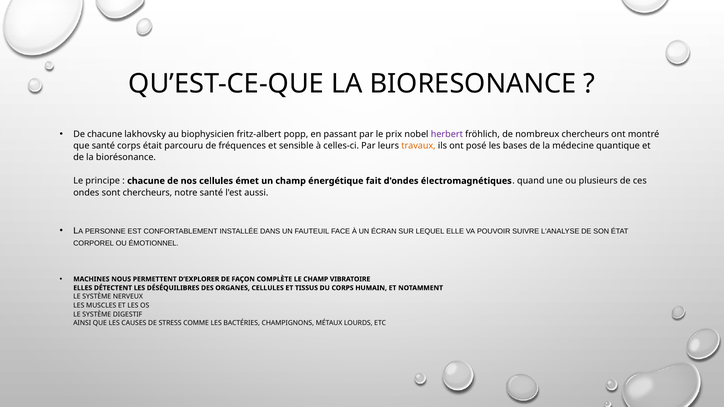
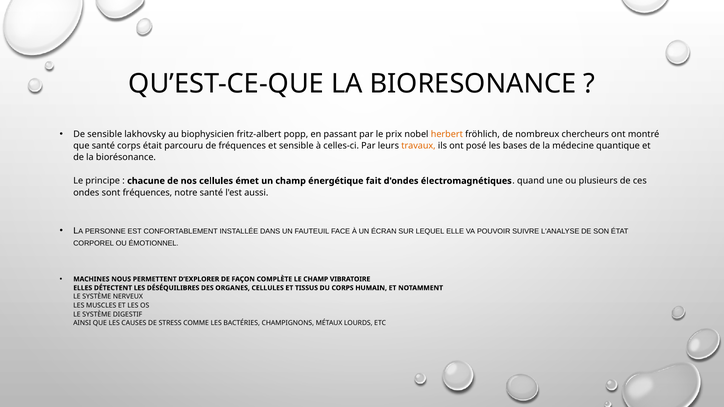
De chacune: chacune -> sensible
herbert colour: purple -> orange
sont chercheurs: chercheurs -> fréquences
